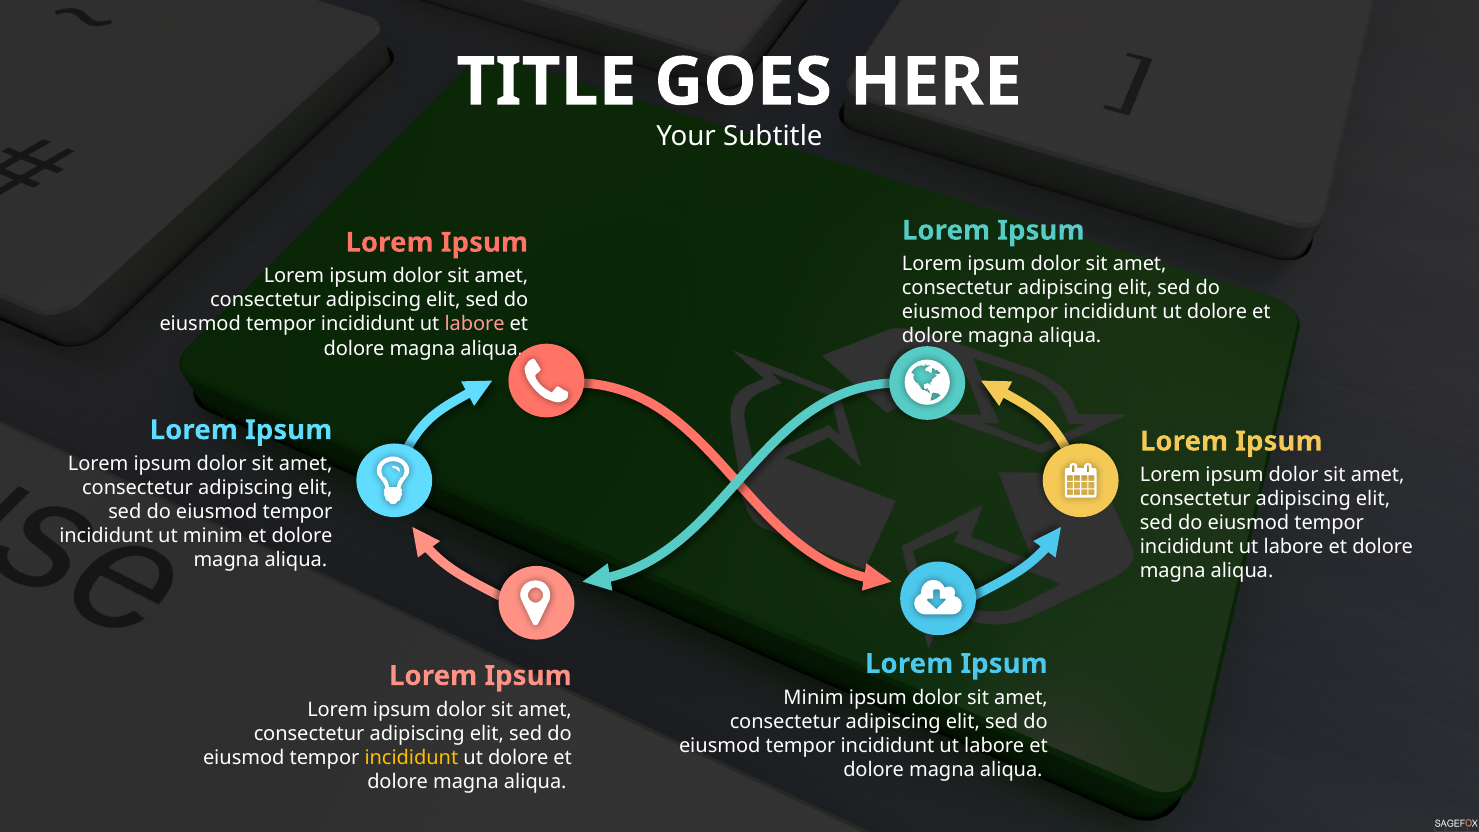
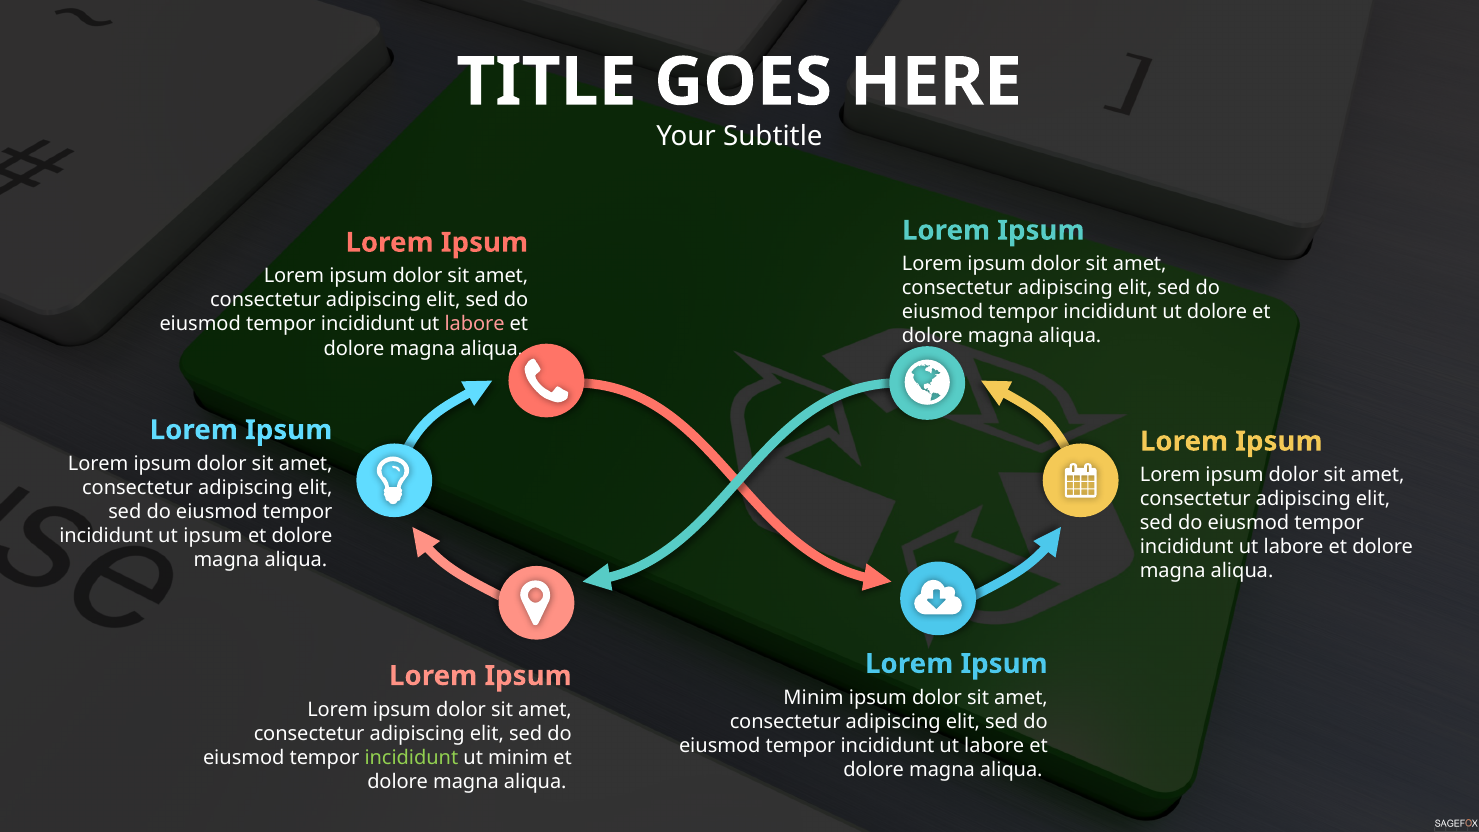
ut minim: minim -> ipsum
incididunt at (411, 758) colour: yellow -> light green
dolore at (518, 758): dolore -> minim
